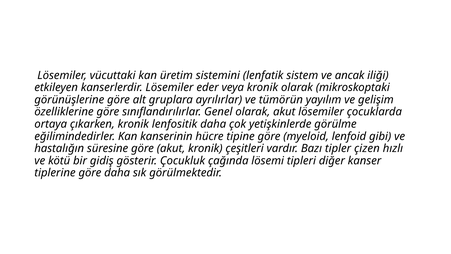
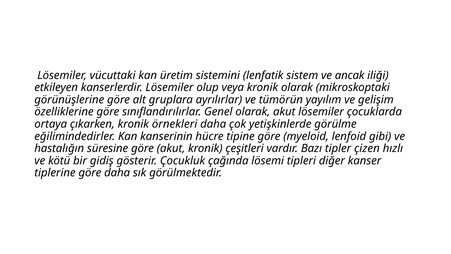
eder: eder -> olup
lenfositik: lenfositik -> örnekleri
